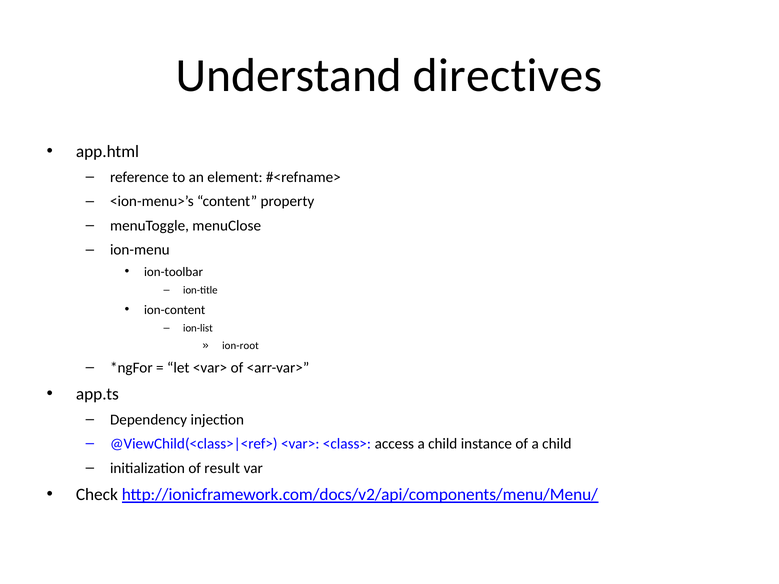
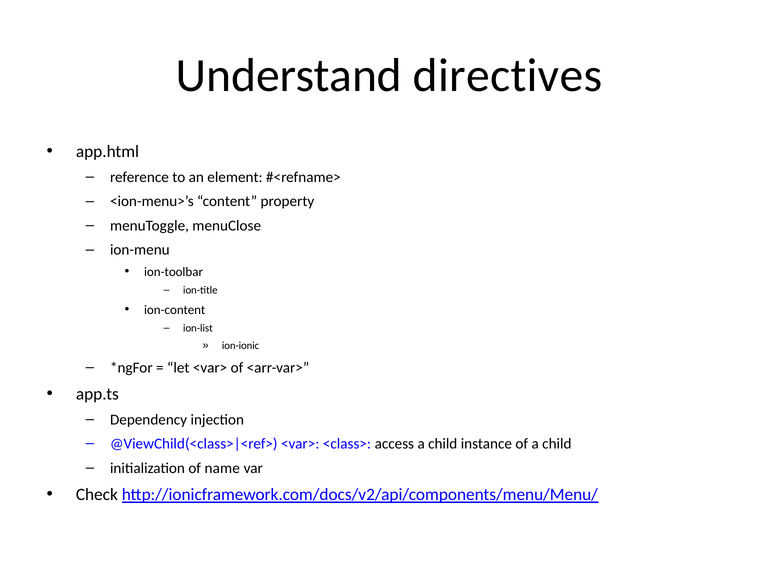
ion-root: ion-root -> ion-ionic
result: result -> name
